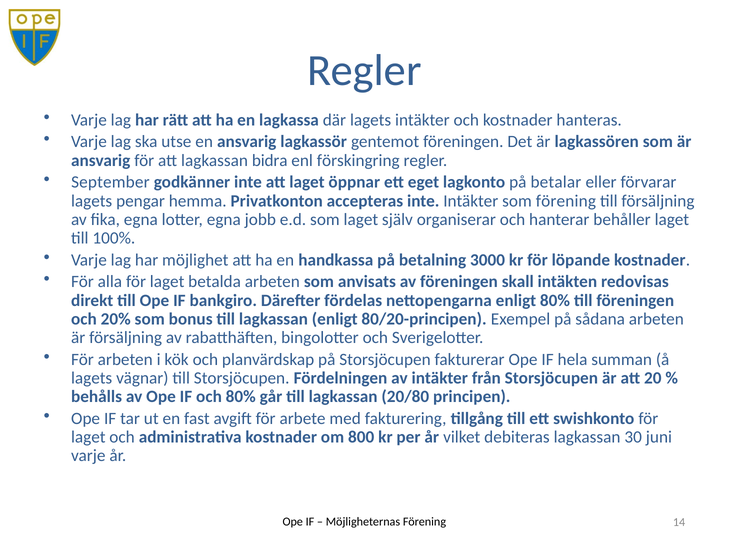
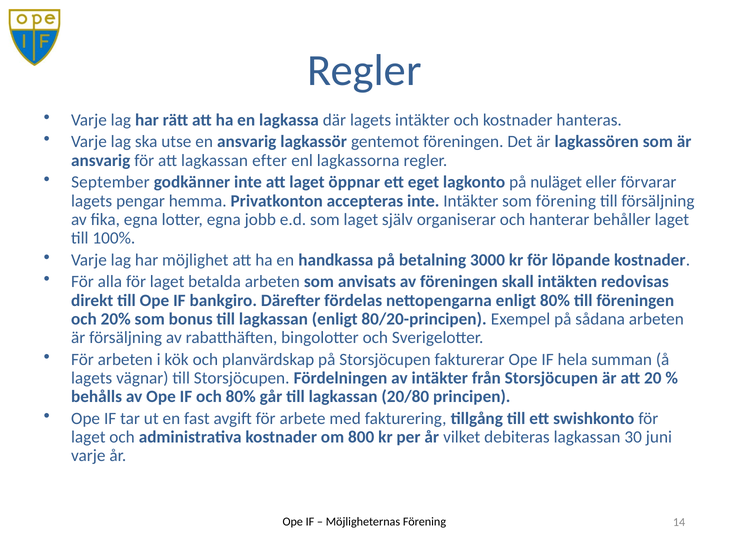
bidra: bidra -> efter
förskingring: förskingring -> lagkassorna
betalar: betalar -> nuläget
